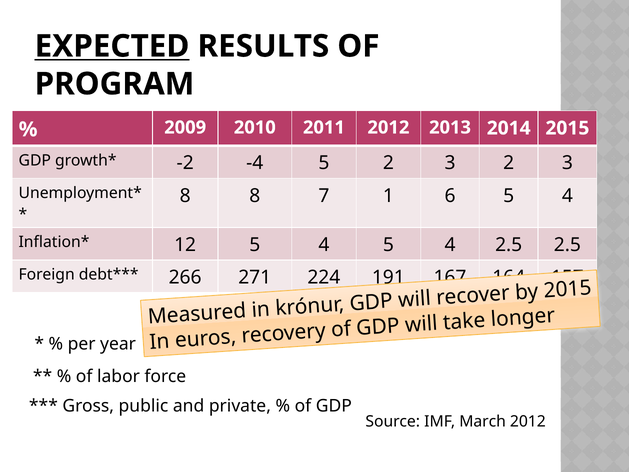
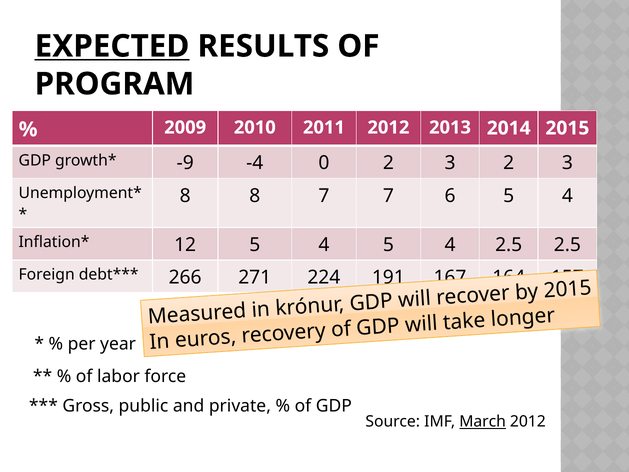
-2: -2 -> -9
-4 5: 5 -> 0
7 1: 1 -> 7
March underline: none -> present
